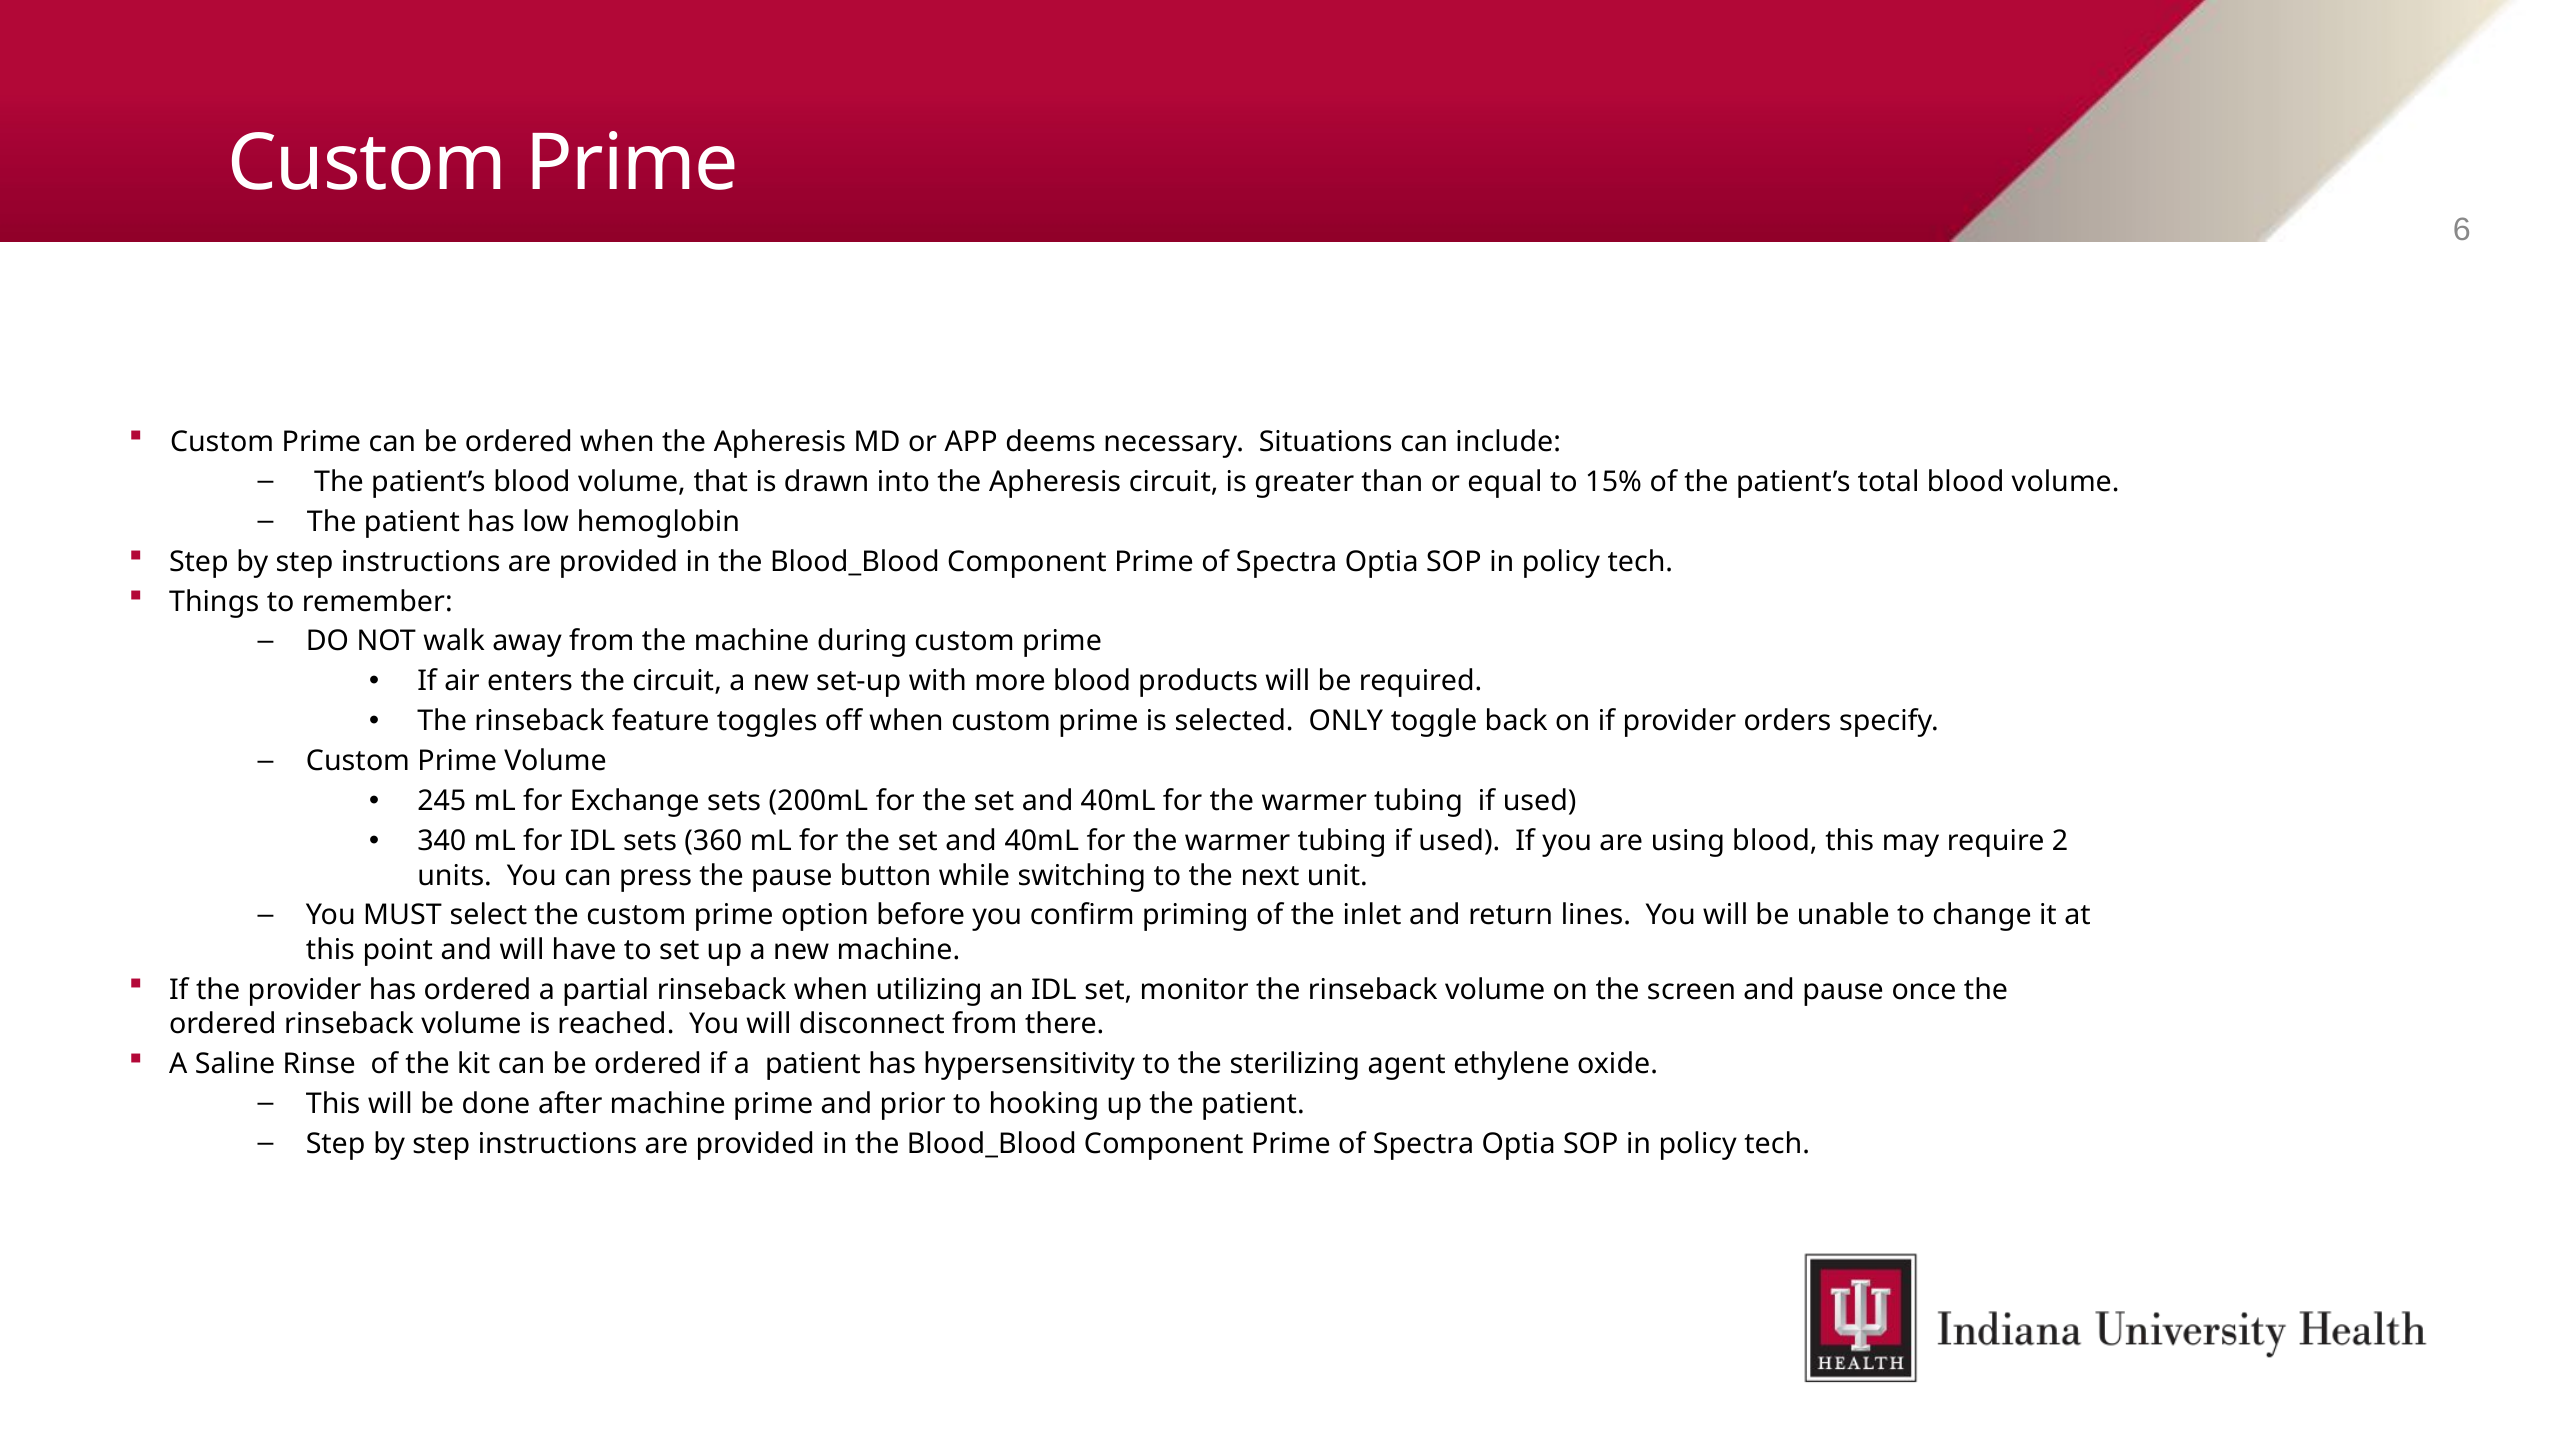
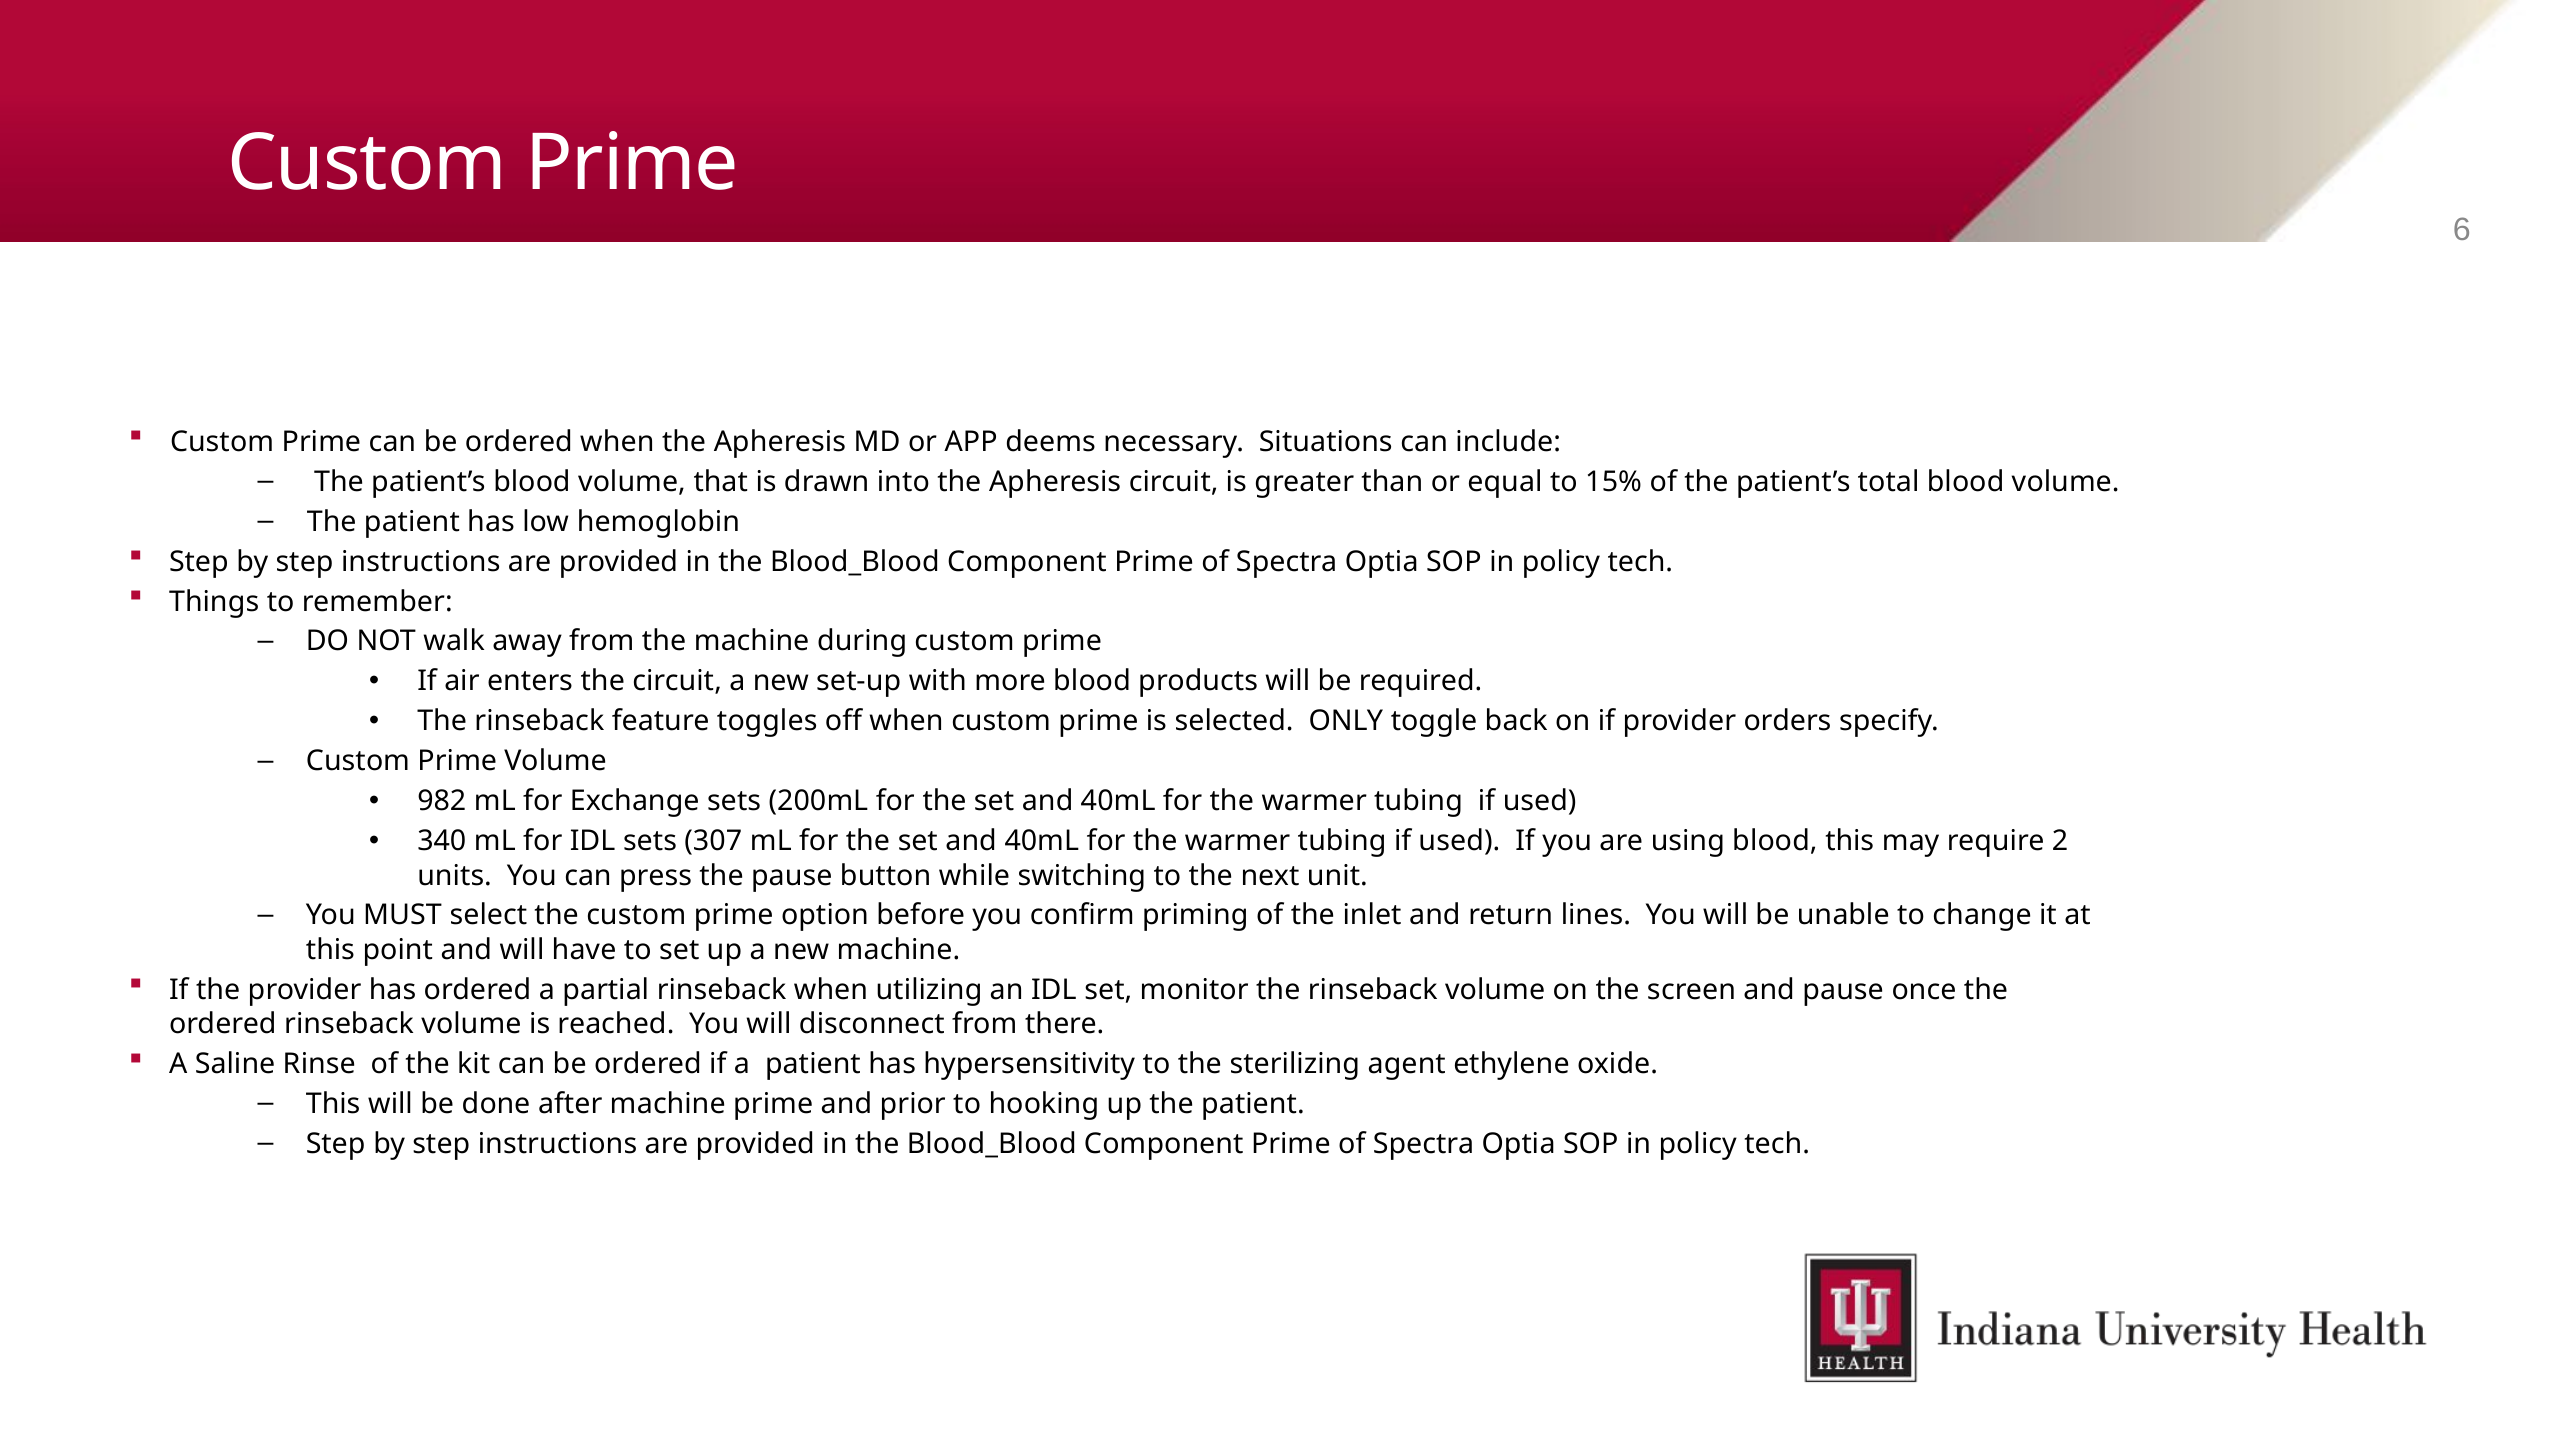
245: 245 -> 982
360: 360 -> 307
